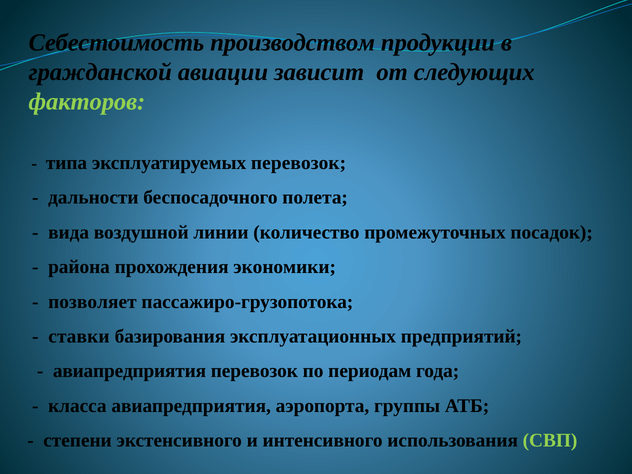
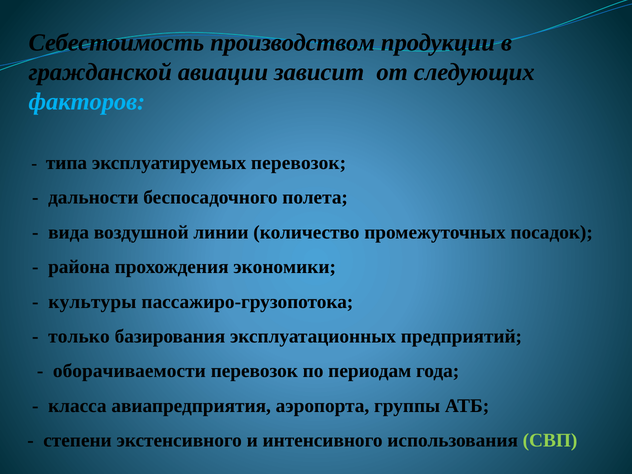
факторов colour: light green -> light blue
позволяет: позволяет -> культуры
ставки: ставки -> только
авиапредприятия at (129, 371): авиапредприятия -> оборачиваемости
